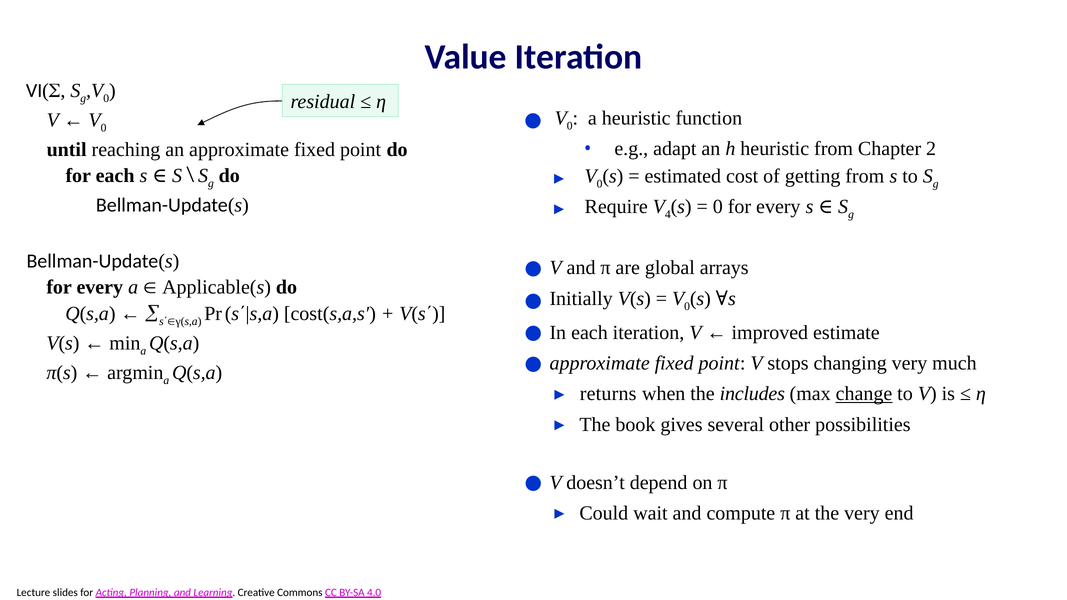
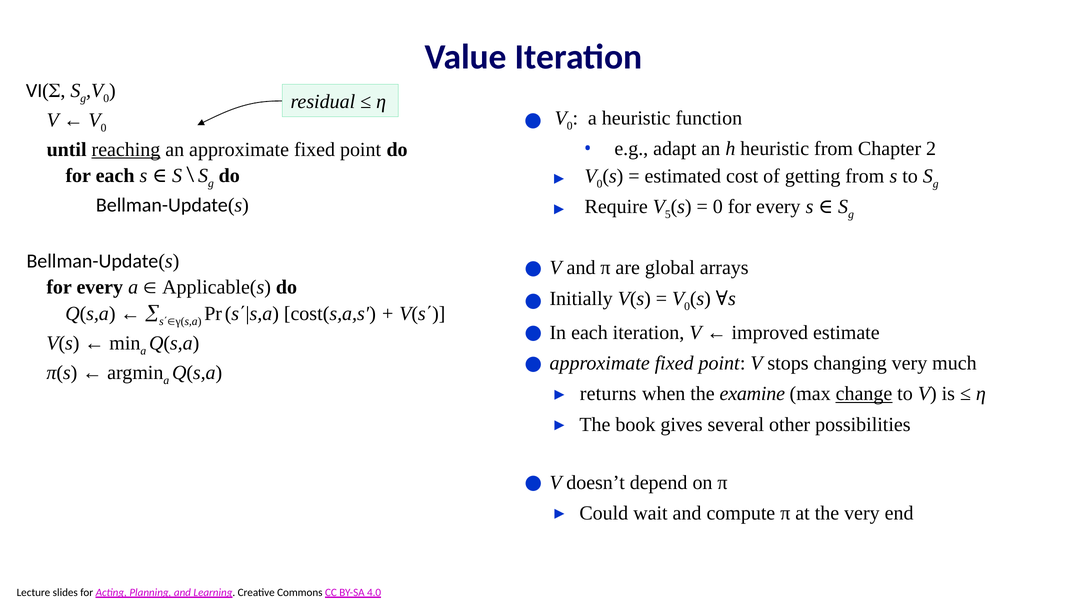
reaching underline: none -> present
4: 4 -> 5
includes: includes -> examine
